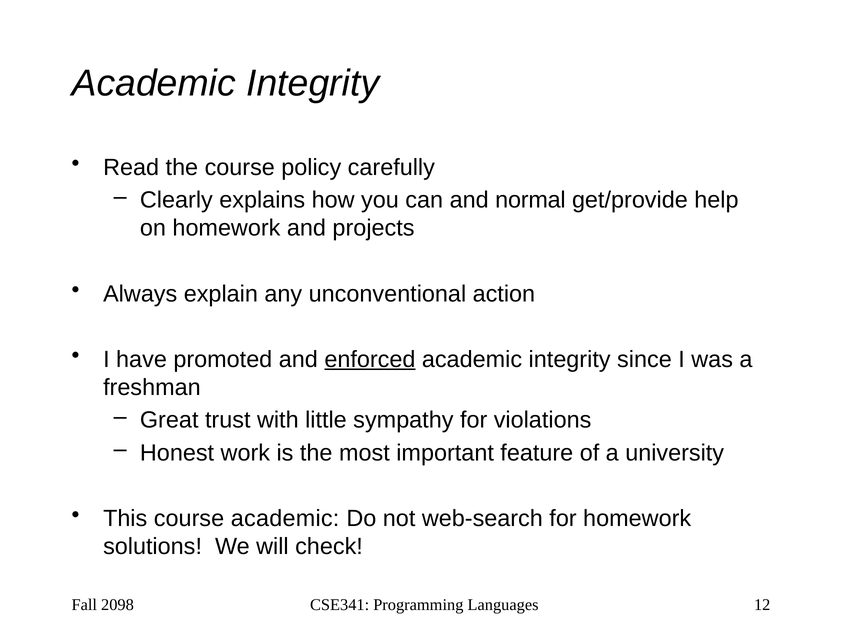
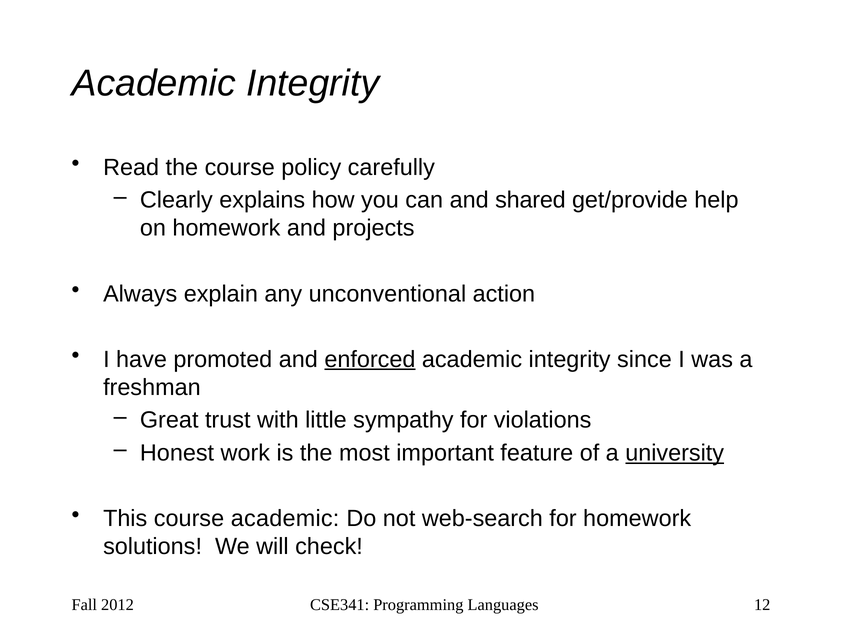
normal: normal -> shared
university underline: none -> present
2098: 2098 -> 2012
